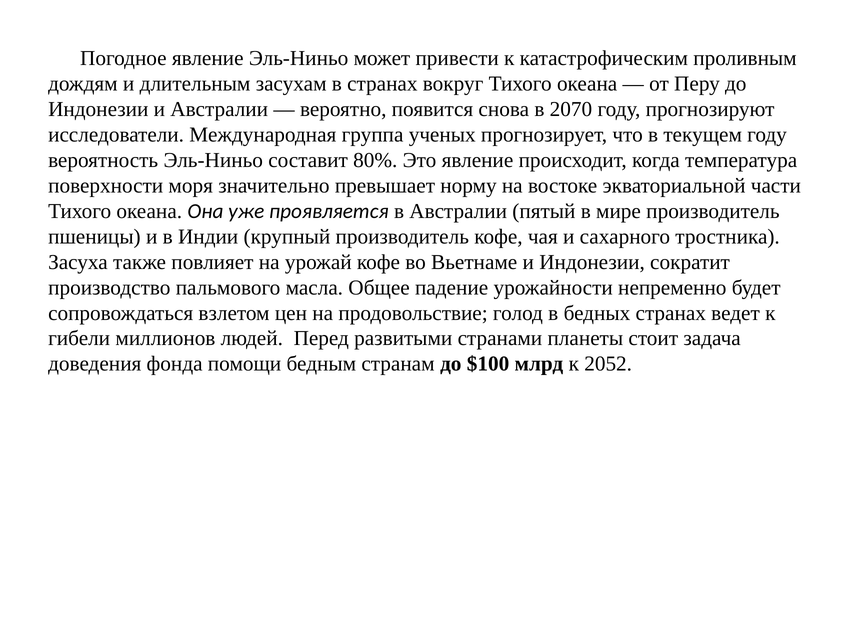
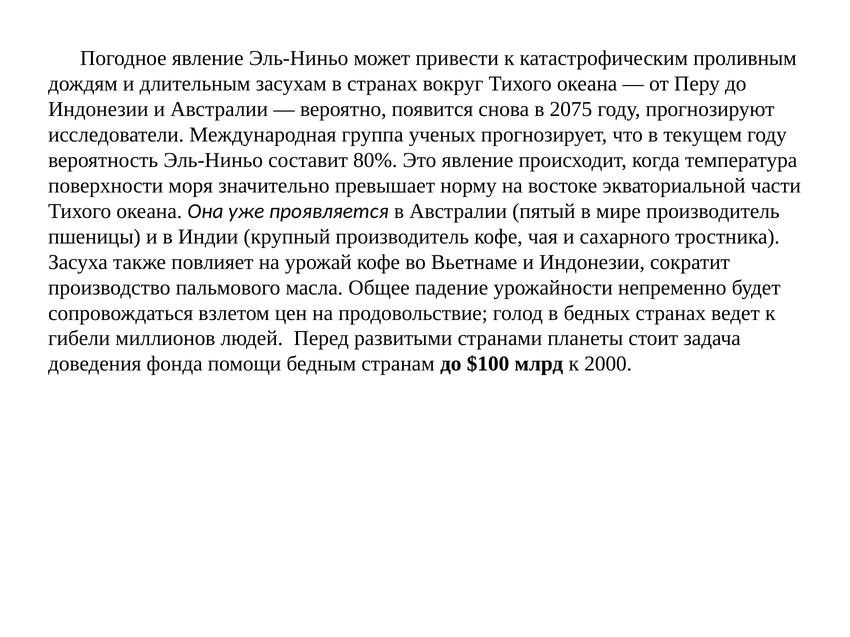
2070: 2070 -> 2075
2052: 2052 -> 2000
